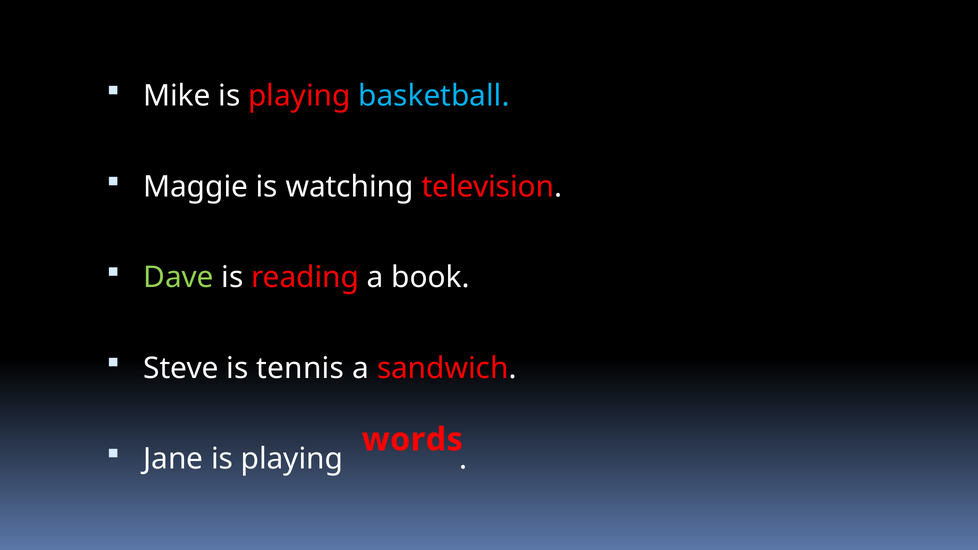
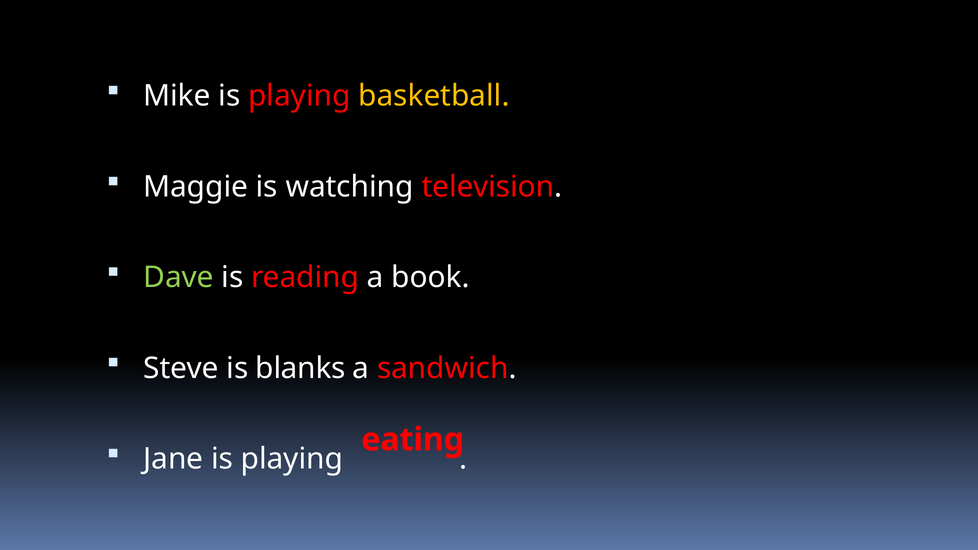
basketball colour: light blue -> yellow
tennis: tennis -> blanks
words: words -> eating
